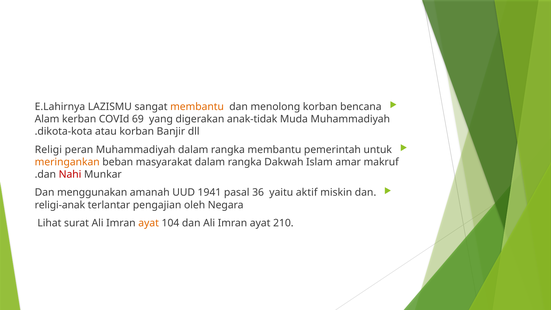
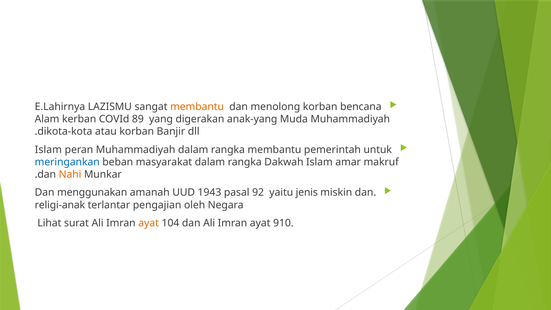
69: 69 -> 89
anak-tidak: anak-tidak -> anak-yang
Religi at (48, 150): Religi -> Islam
meringankan colour: orange -> blue
Nahi colour: red -> orange
1941: 1941 -> 1943
36: 36 -> 92
aktif: aktif -> jenis
210: 210 -> 910
